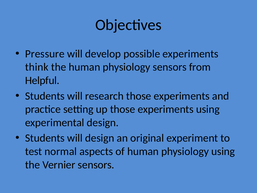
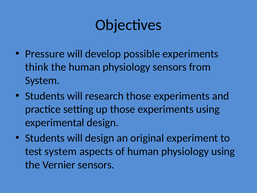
Helpful at (42, 80): Helpful -> System
test normal: normal -> system
